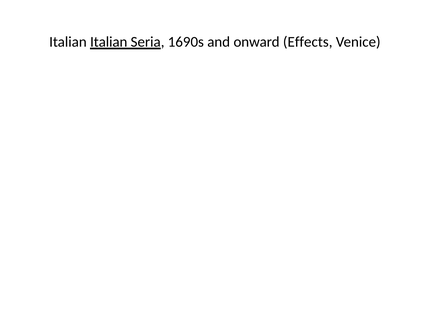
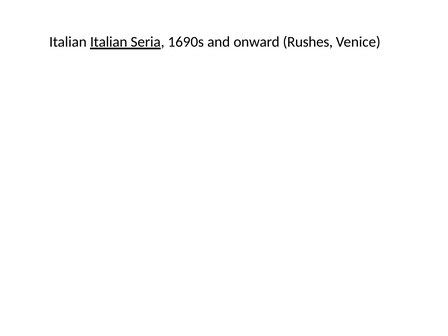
Effects: Effects -> Rushes
